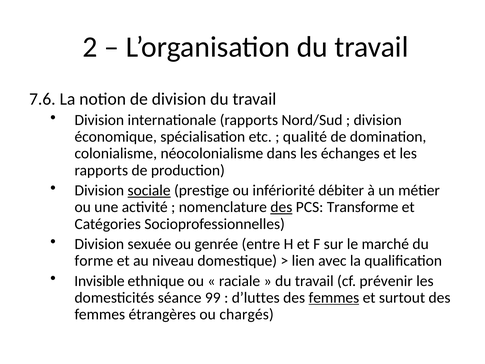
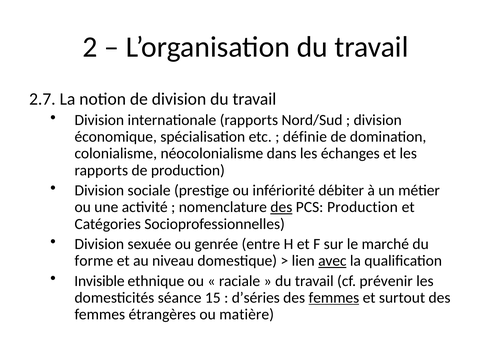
7.6: 7.6 -> 2.7
qualité: qualité -> définie
sociale underline: present -> none
PCS Transforme: Transforme -> Production
avec underline: none -> present
99: 99 -> 15
d’luttes: d’luttes -> d’séries
chargés: chargés -> matière
